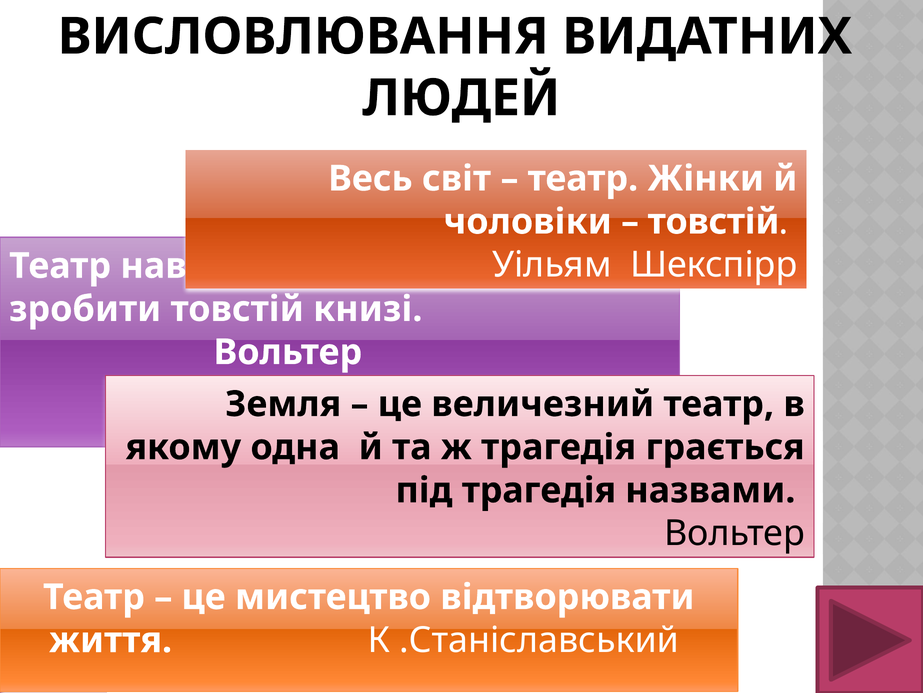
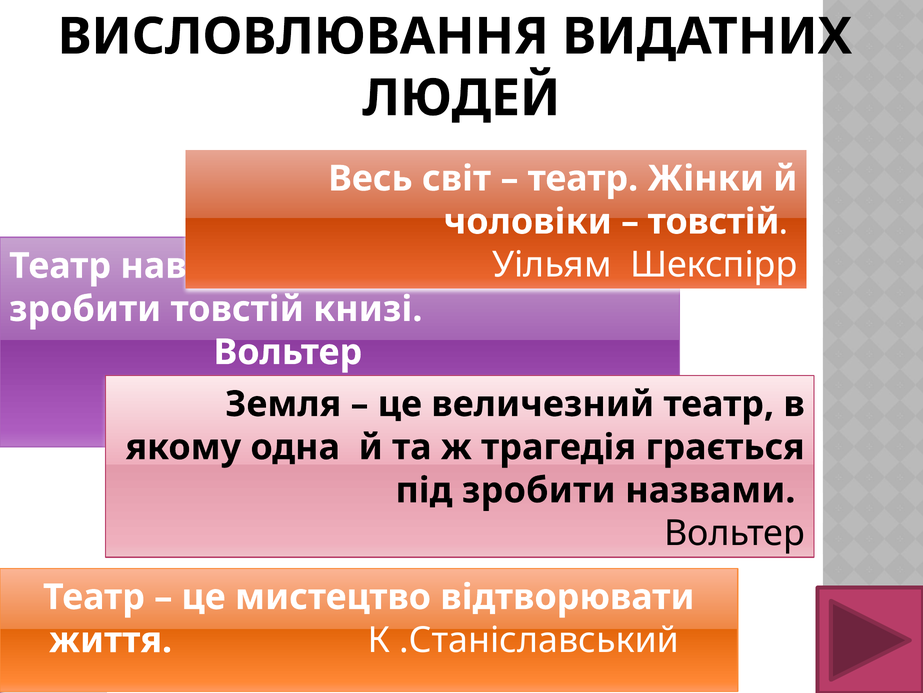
під трагедія: трагедія -> зробити
